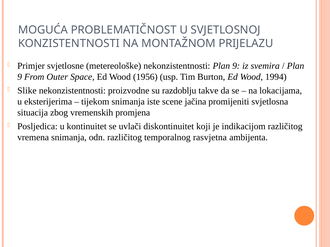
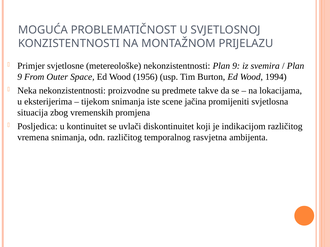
Slike: Slike -> Neka
razdoblju: razdoblju -> predmete
